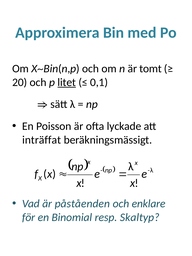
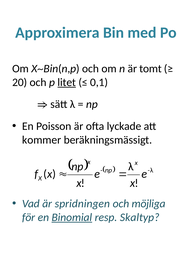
inträffat: inträffat -> kommer
påståenden: påståenden -> spridningen
enklare: enklare -> möjliga
Binomial underline: none -> present
